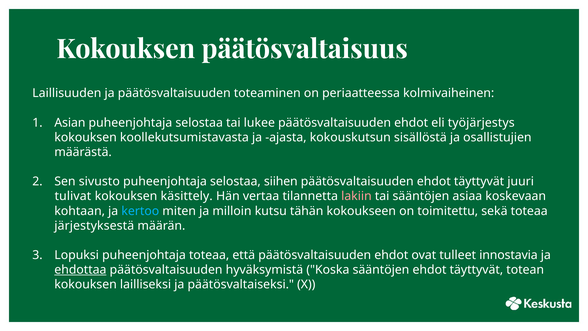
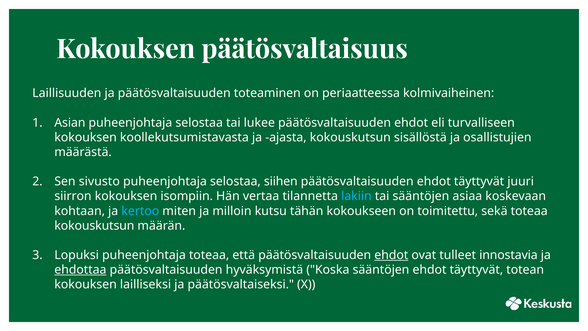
työjärjestys: työjärjestys -> turvalliseen
tulivat: tulivat -> siirron
käsittely: käsittely -> isompiin
lakiin colour: pink -> light blue
järjestyksestä at (94, 226): järjestyksestä -> kokouskutsun
ehdot at (391, 255) underline: none -> present
